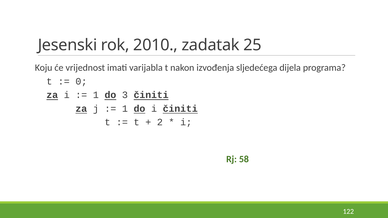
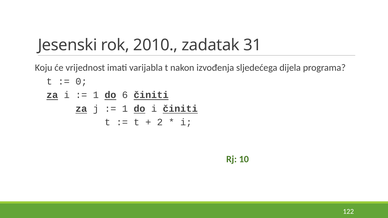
25: 25 -> 31
3: 3 -> 6
58: 58 -> 10
